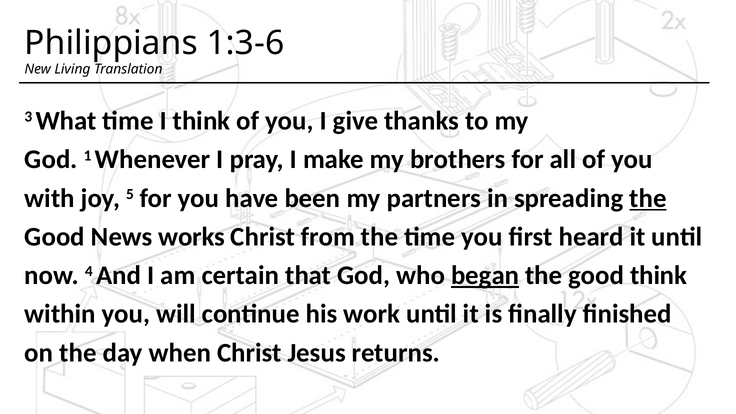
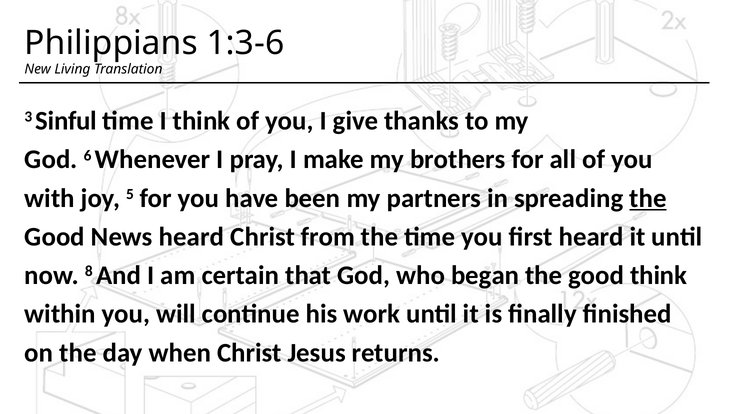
What: What -> Sinful
1: 1 -> 6
News works: works -> heard
4: 4 -> 8
began underline: present -> none
